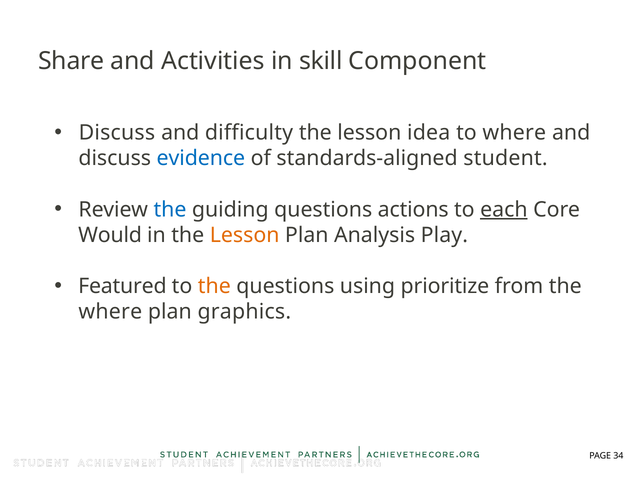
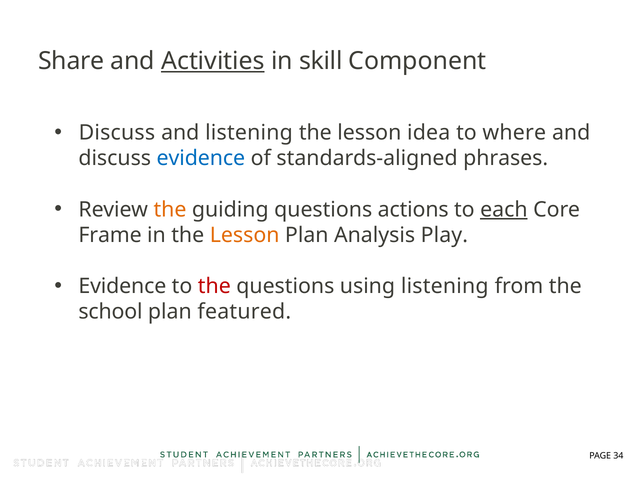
Activities underline: none -> present
and difficulty: difficulty -> listening
student: student -> phrases
the at (170, 209) colour: blue -> orange
Would: Would -> Frame
Featured at (122, 286): Featured -> Evidence
the at (214, 286) colour: orange -> red
using prioritize: prioritize -> listening
where at (110, 312): where -> school
graphics: graphics -> featured
